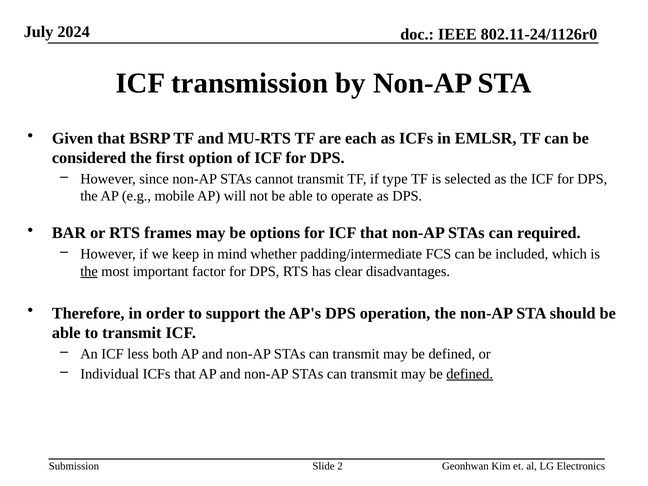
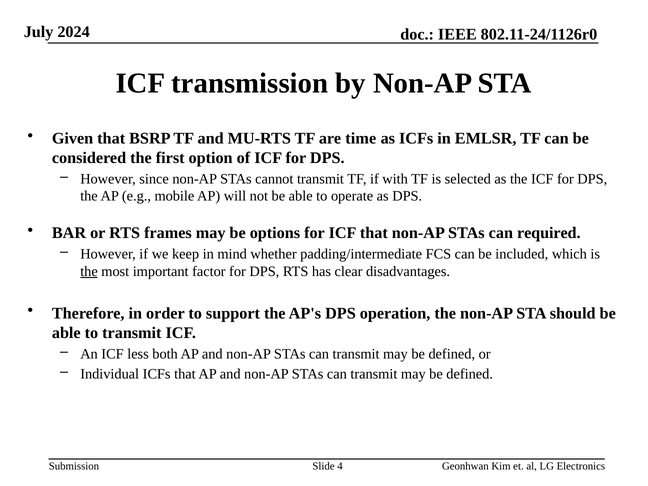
each: each -> time
type: type -> with
defined at (470, 374) underline: present -> none
2: 2 -> 4
